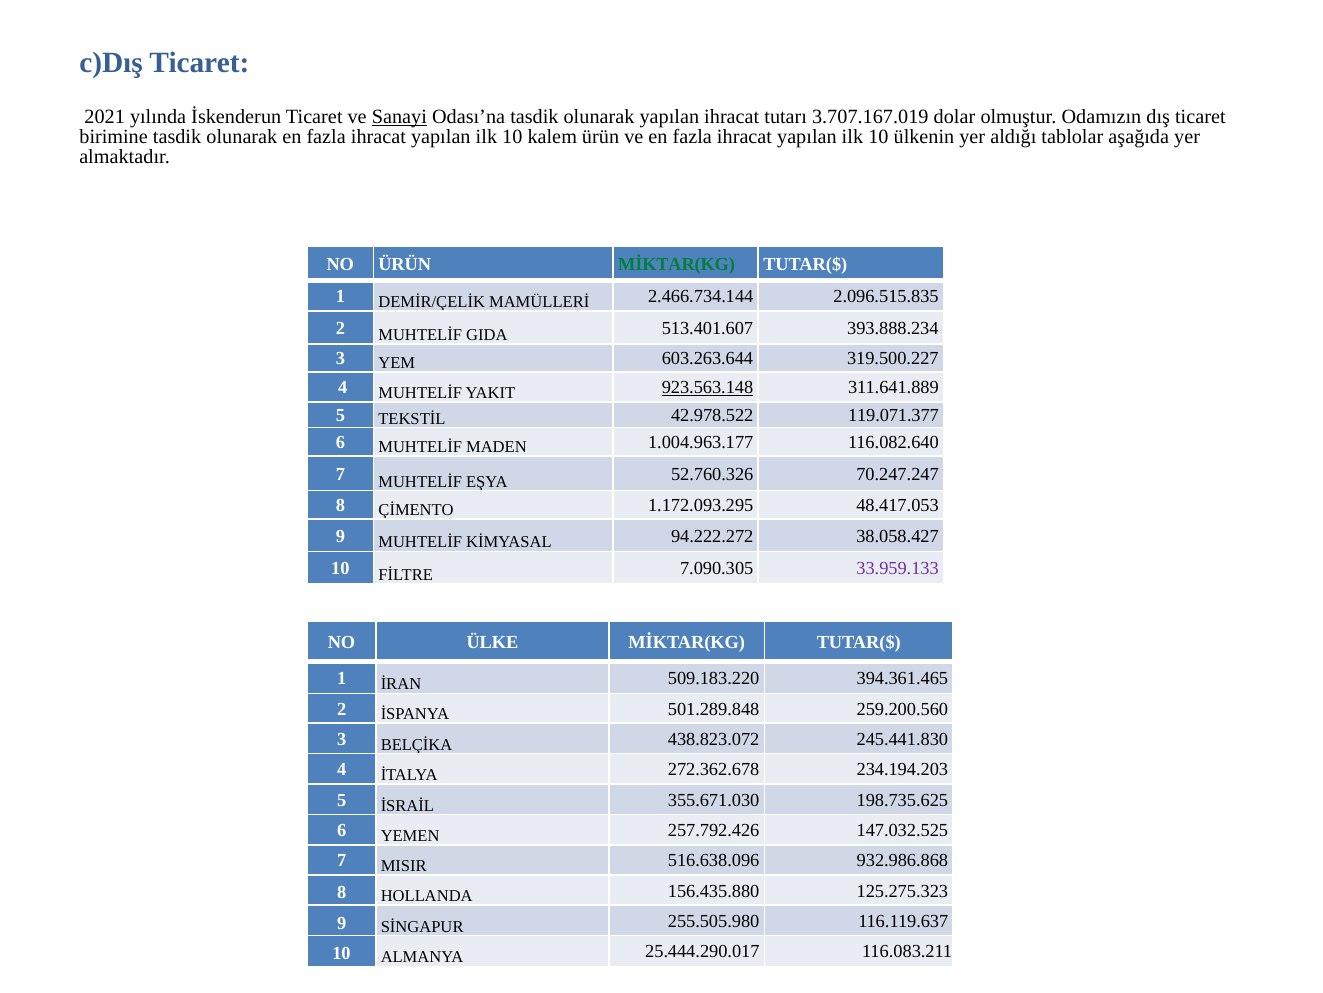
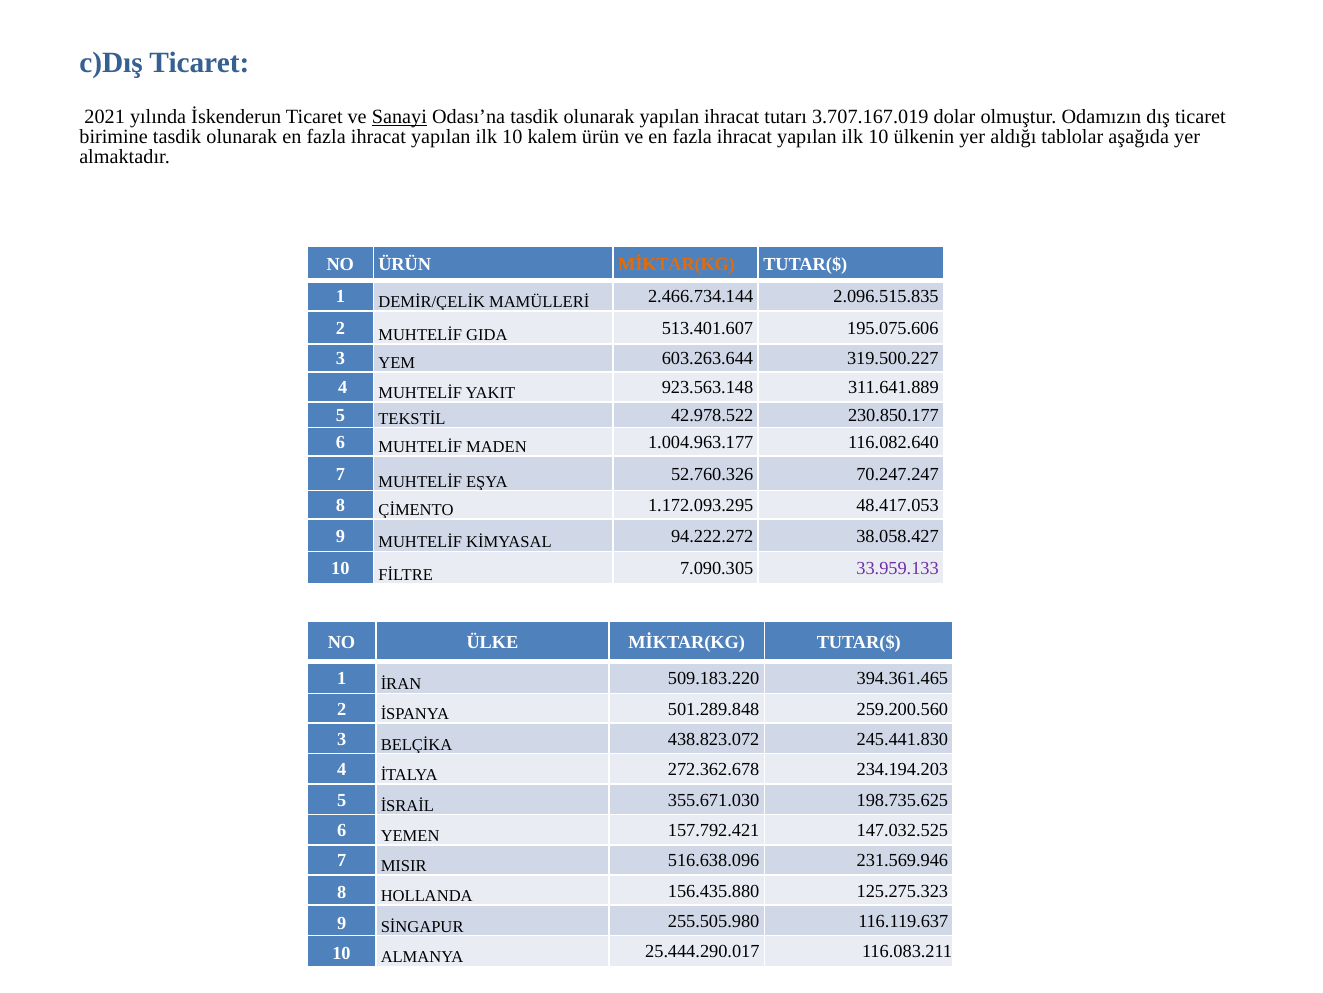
MİKTAR(KG at (677, 264) colour: green -> orange
393.888.234: 393.888.234 -> 195.075.606
923.563.148 underline: present -> none
119.071.377: 119.071.377 -> 230.850.177
257.792.426: 257.792.426 -> 157.792.421
932.986.868: 932.986.868 -> 231.569.946
